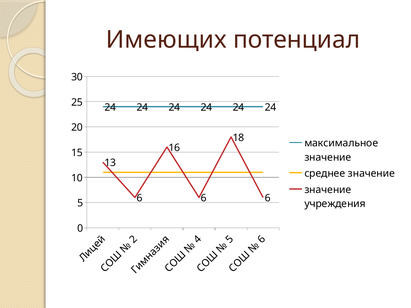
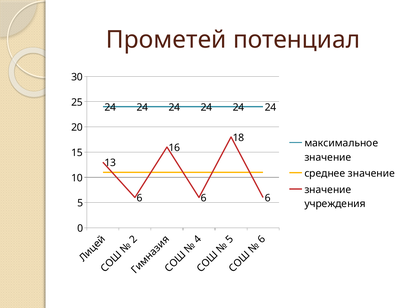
Имеющих: Имеющих -> Прометей
